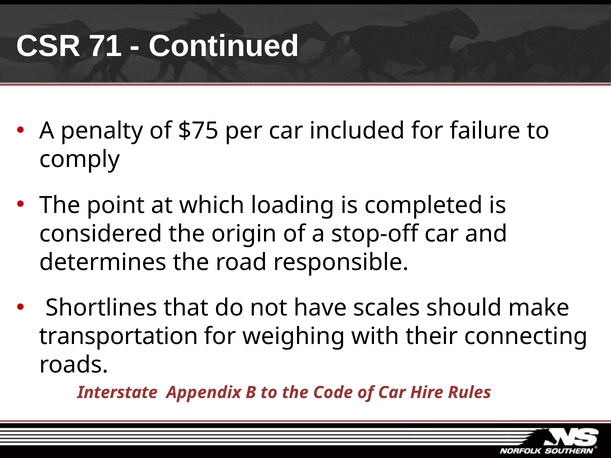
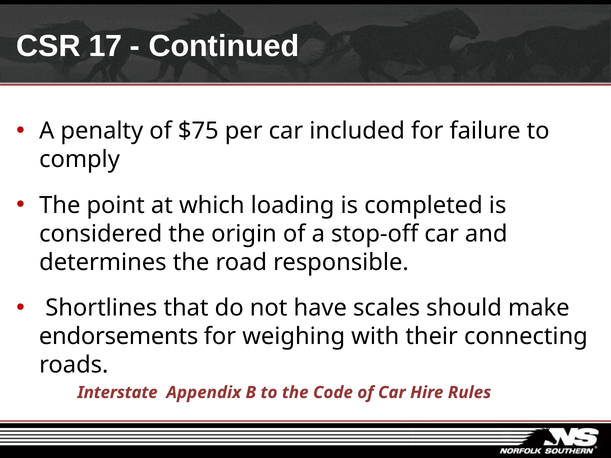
71: 71 -> 17
transportation: transportation -> endorsements
